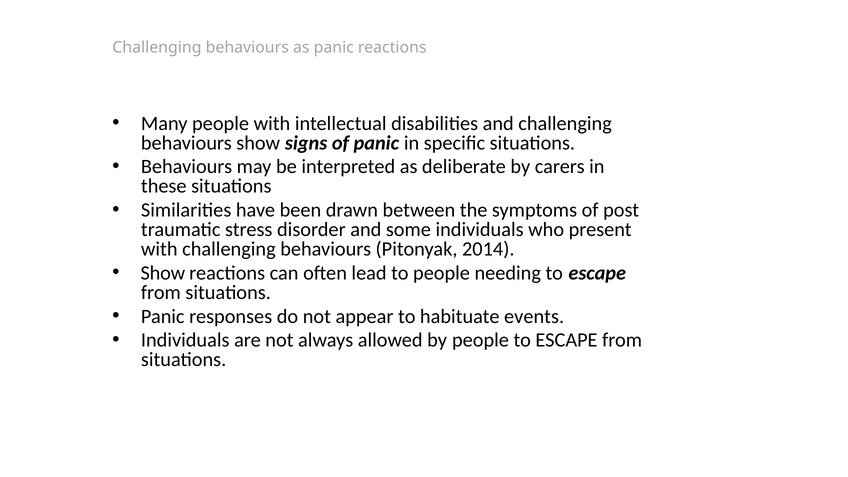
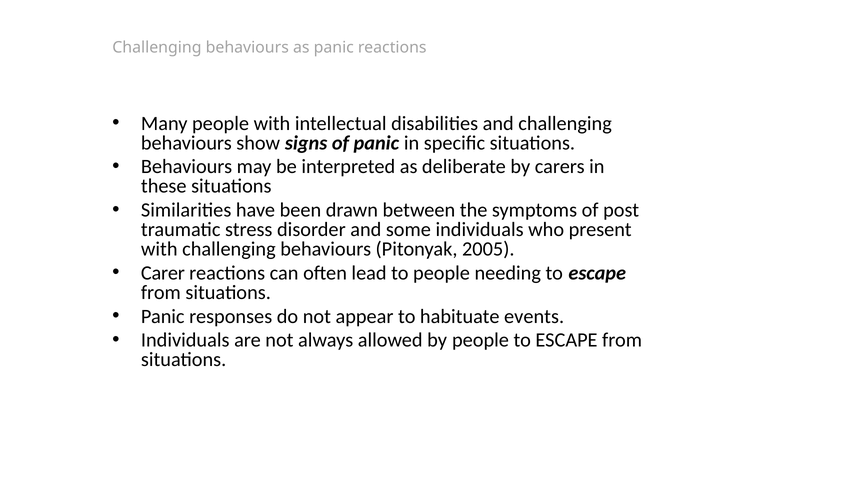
2014: 2014 -> 2005
Show at (163, 273): Show -> Carer
